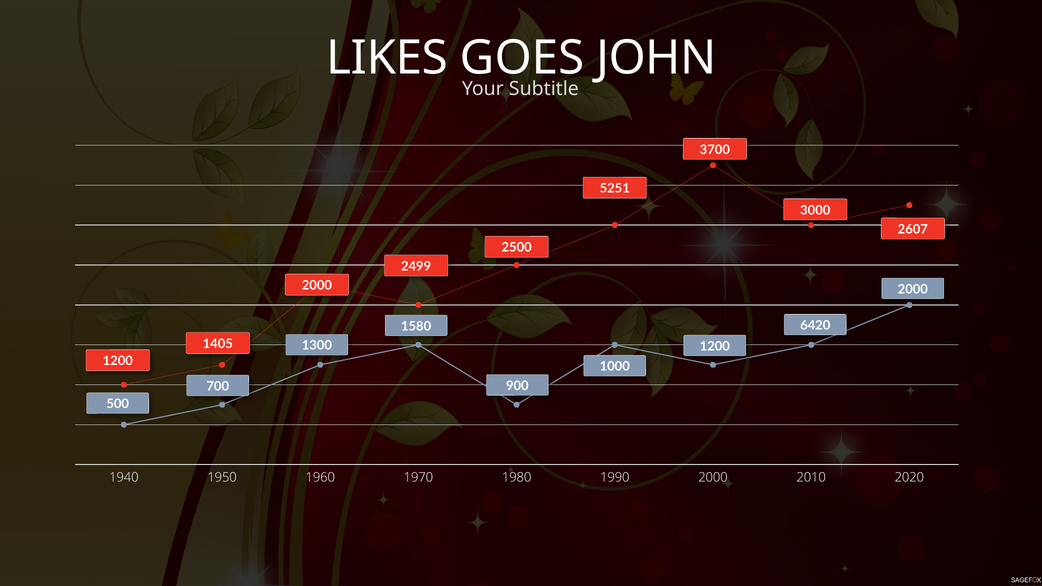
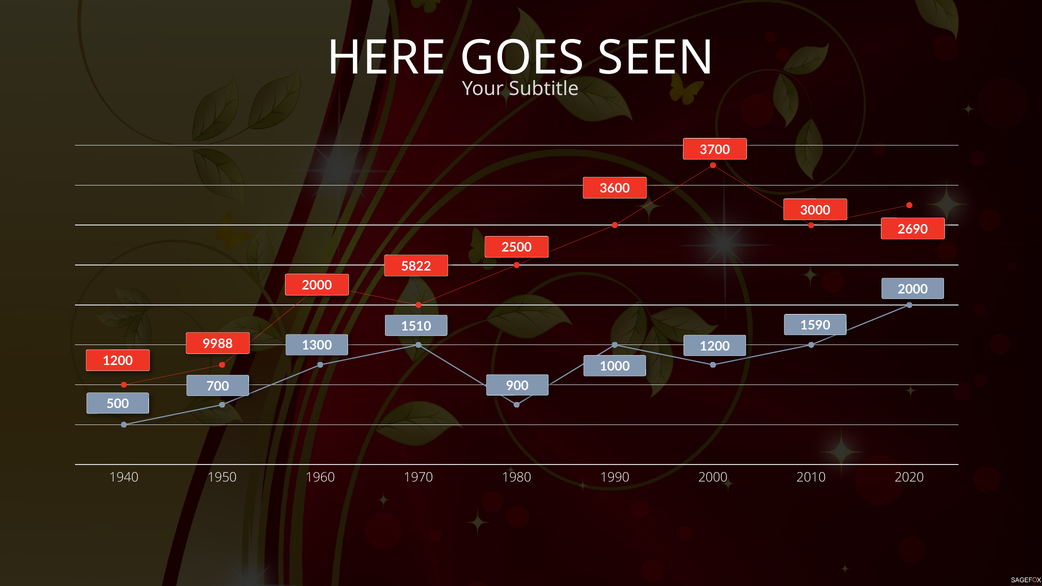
LIKES: LIKES -> HERE
JOHN: JOHN -> SEEN
5251: 5251 -> 3600
2607: 2607 -> 2690
2499: 2499 -> 5822
6420: 6420 -> 1590
1580: 1580 -> 1510
1405: 1405 -> 9988
